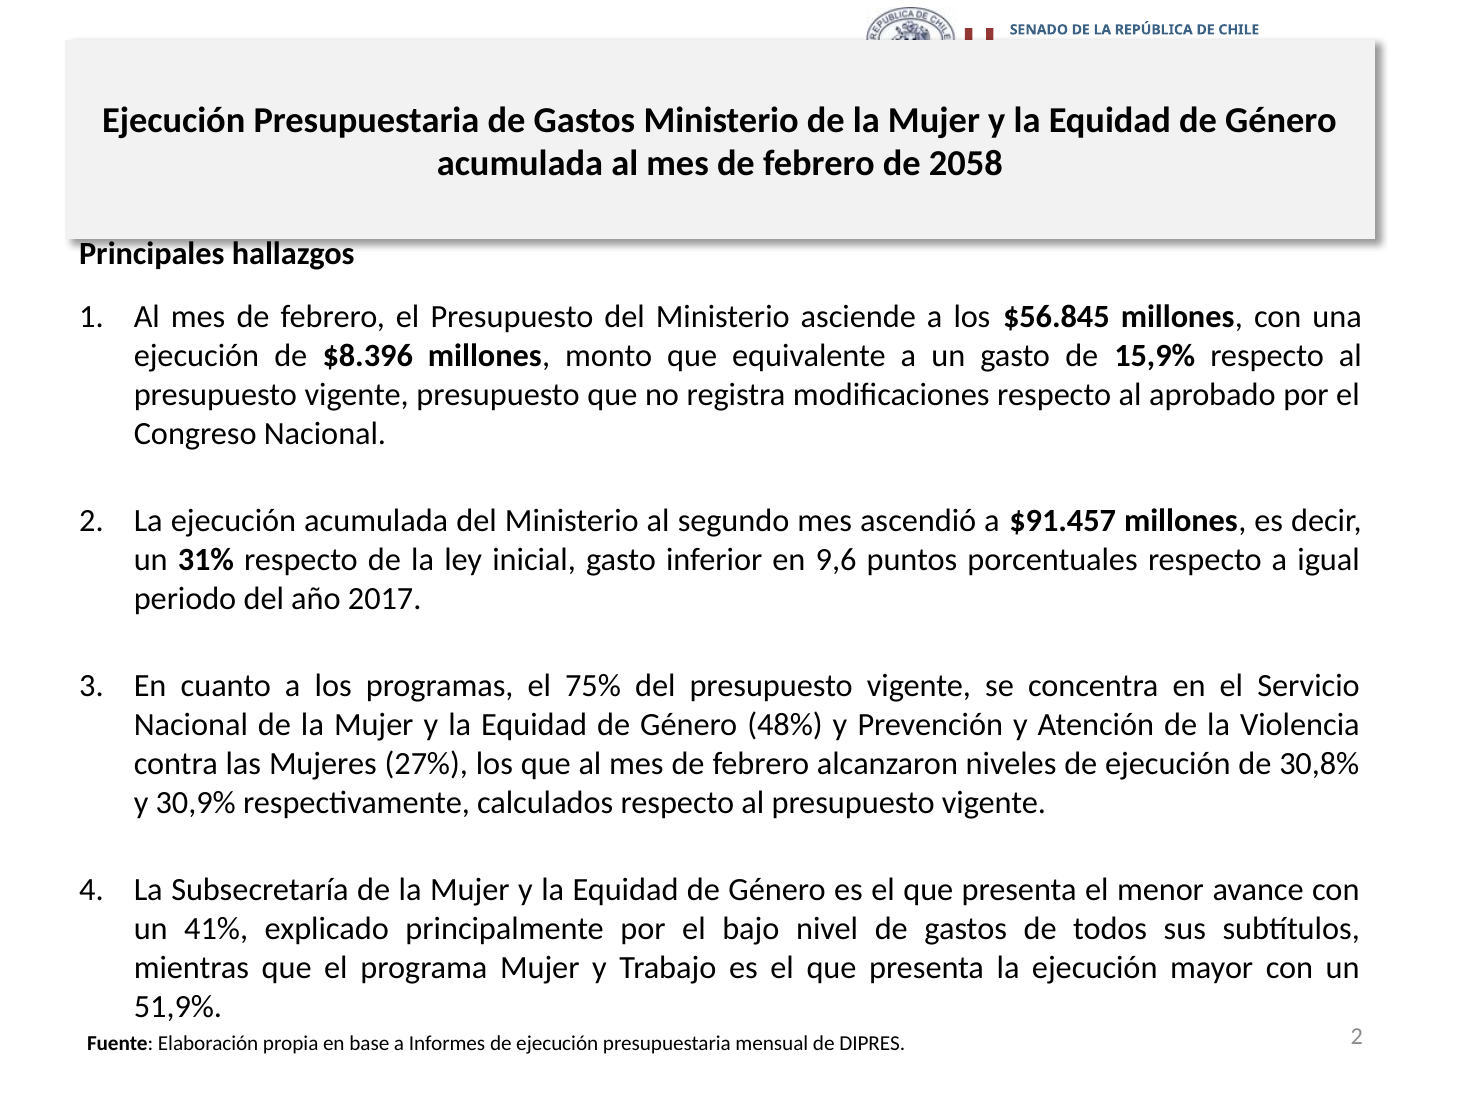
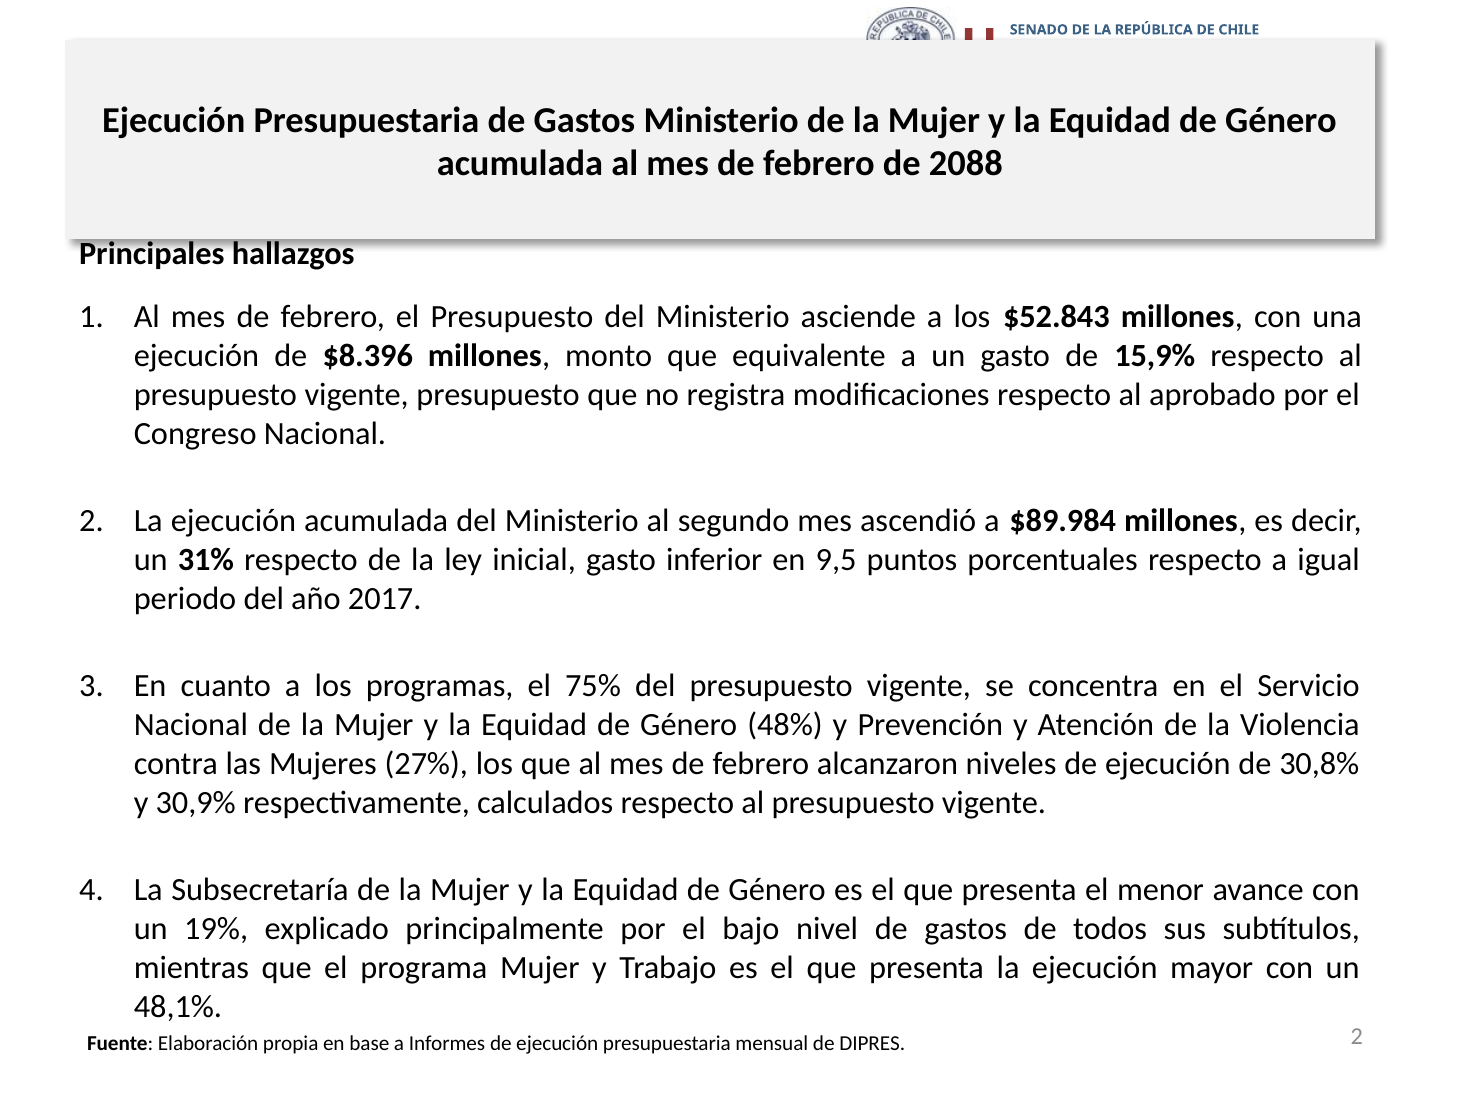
2058: 2058 -> 2088
$56.845: $56.845 -> $52.843
$91.457: $91.457 -> $89.984
9,6: 9,6 -> 9,5
41%: 41% -> 19%
51,9%: 51,9% -> 48,1%
